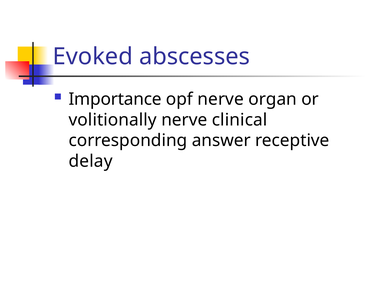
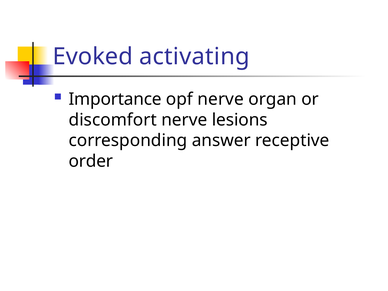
abscesses: abscesses -> activating
volitionally: volitionally -> discomfort
clinical: clinical -> lesions
delay: delay -> order
